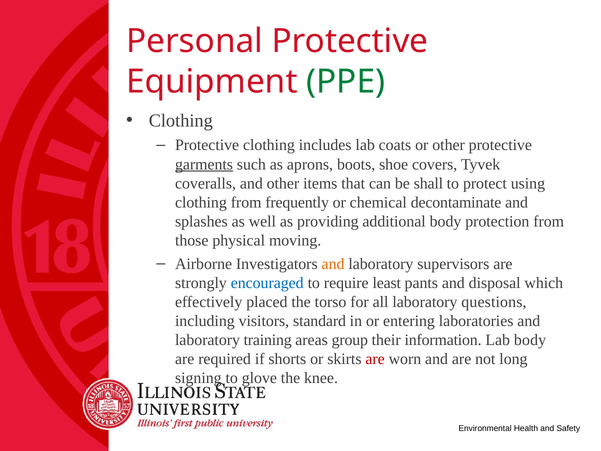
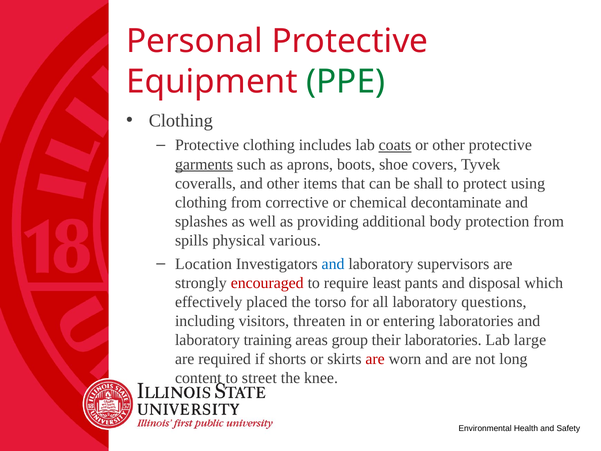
coats underline: none -> present
frequently: frequently -> corrective
those: those -> spills
moving: moving -> various
Airborne: Airborne -> Location
and at (333, 264) colour: orange -> blue
encouraged colour: blue -> red
standard: standard -> threaten
their information: information -> laboratories
Lab body: body -> large
signing: signing -> content
glove: glove -> street
